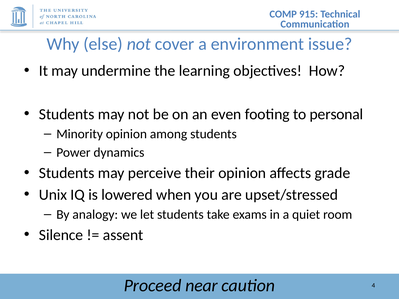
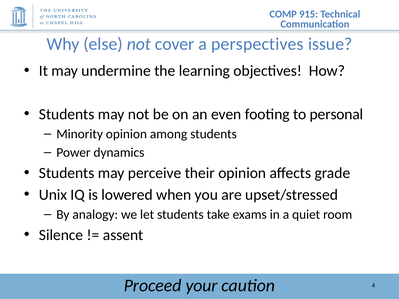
environment: environment -> perspectives
near: near -> your
